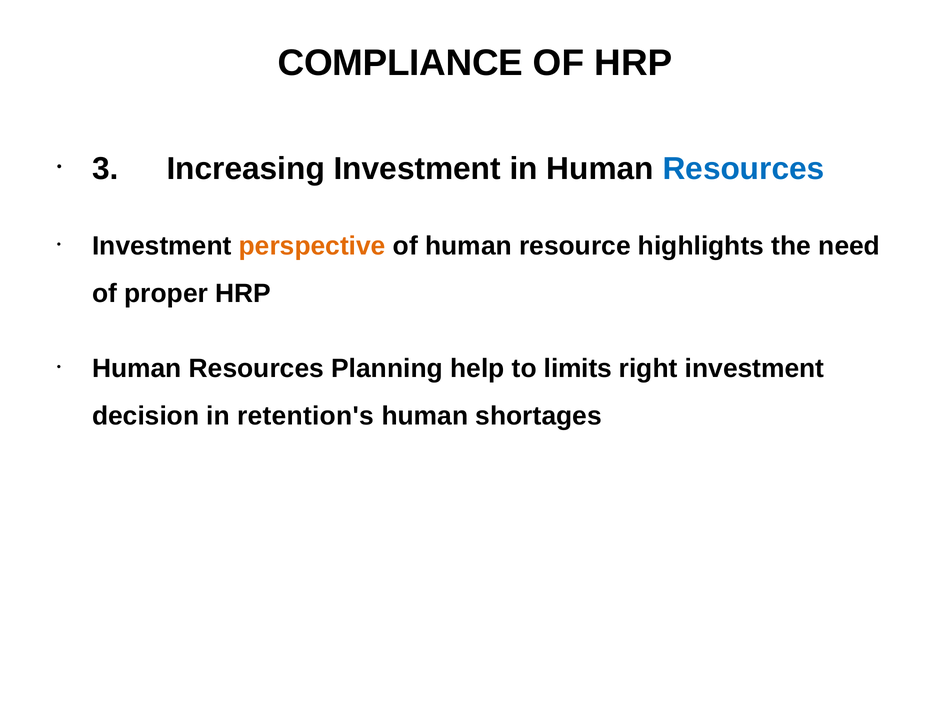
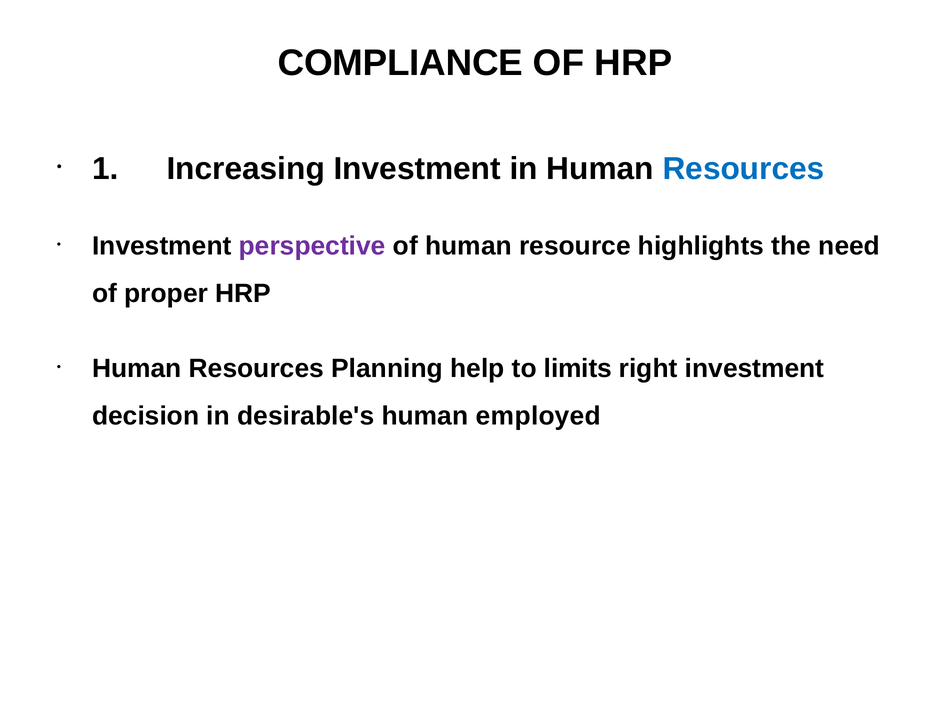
3: 3 -> 1
perspective colour: orange -> purple
retention's: retention's -> desirable's
shortages: shortages -> employed
